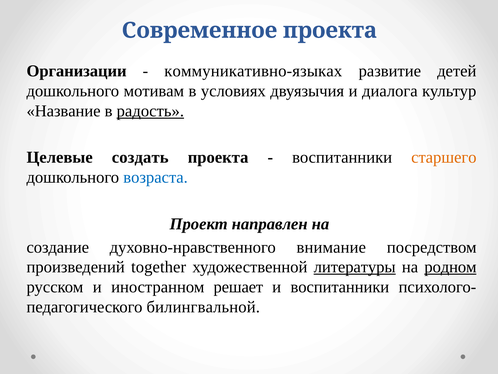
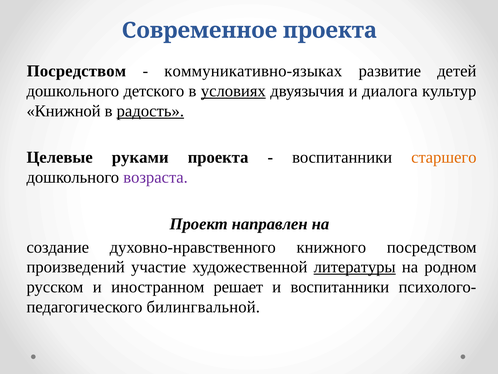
Организации at (77, 71): Организации -> Посредством
мотивам: мотивам -> детского
условиях underline: none -> present
Название: Название -> Книжной
создать: создать -> руками
возраста colour: blue -> purple
внимание: внимание -> книжного
together: together -> участие
родном underline: present -> none
